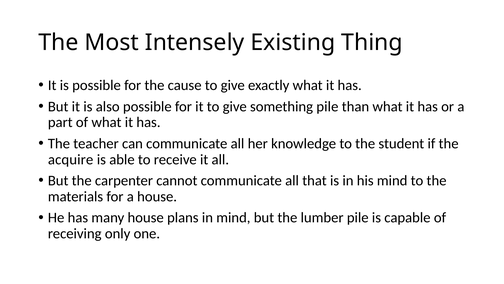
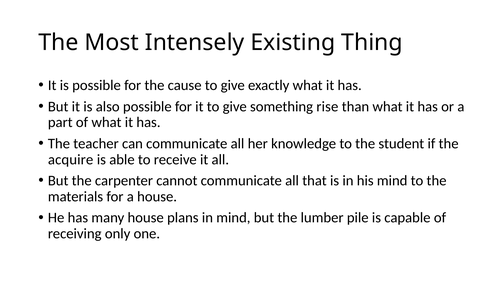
something pile: pile -> rise
